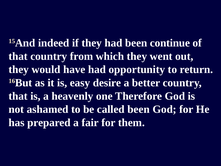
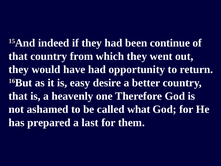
called been: been -> what
fair: fair -> last
